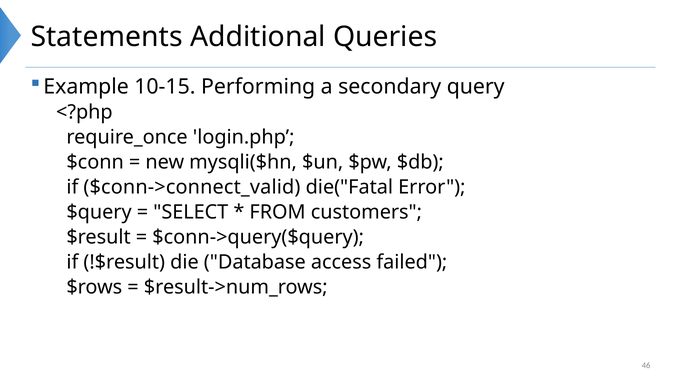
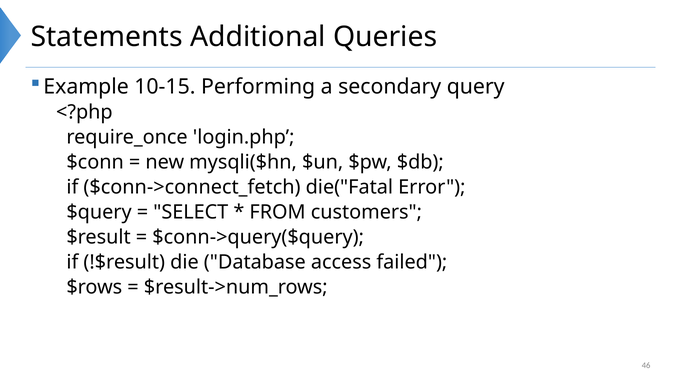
$conn->connect_valid: $conn->connect_valid -> $conn->connect_fetch
